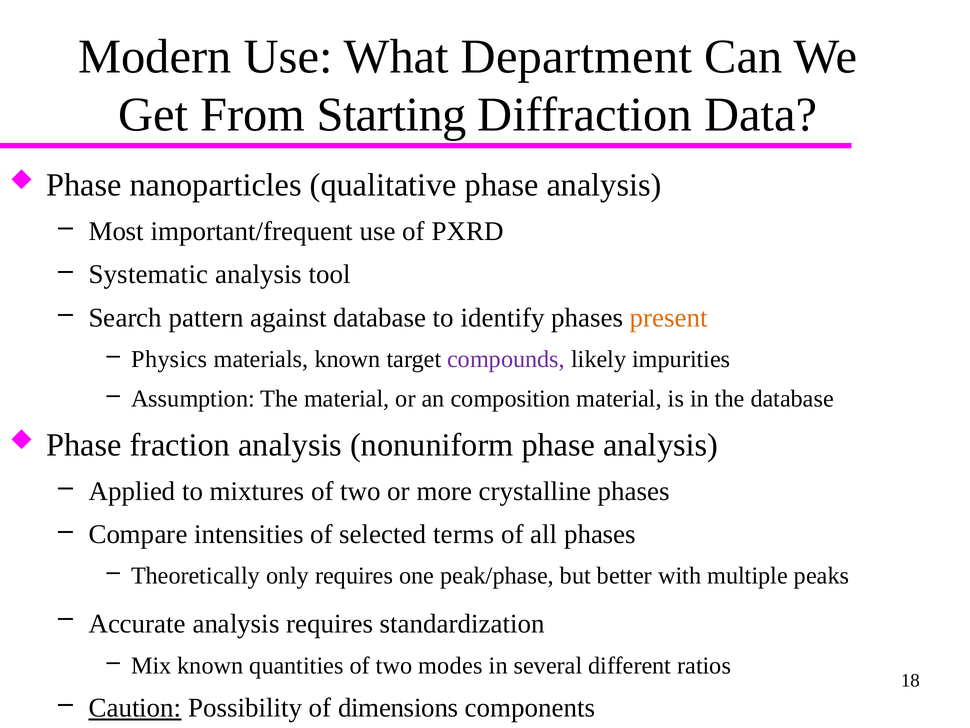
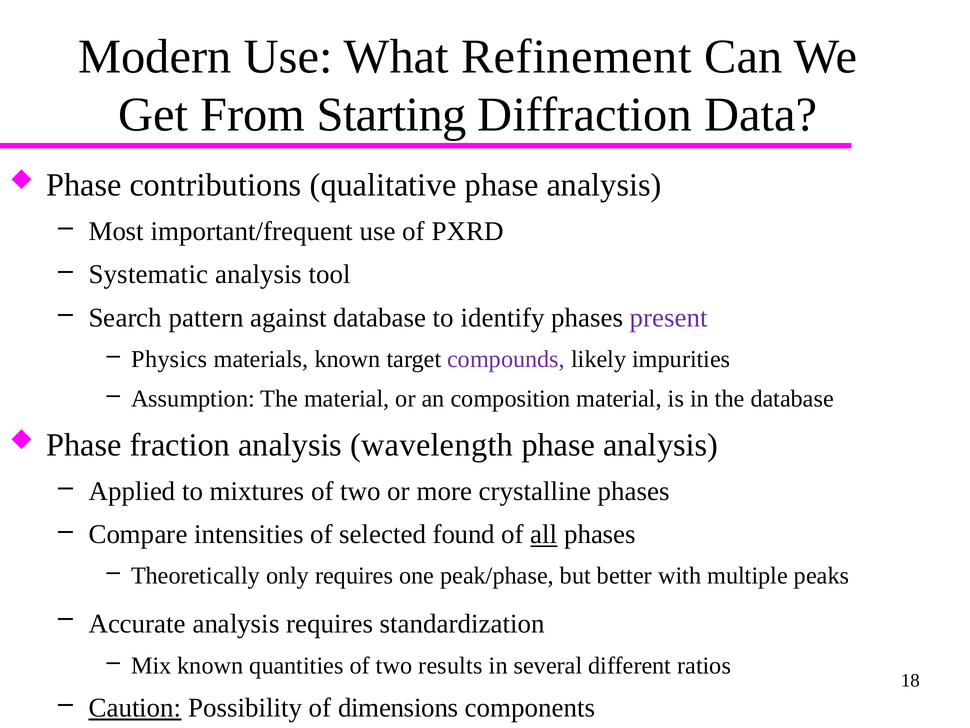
Department: Department -> Refinement
nanoparticles: nanoparticles -> contributions
present colour: orange -> purple
nonuniform: nonuniform -> wavelength
terms: terms -> found
all underline: none -> present
modes: modes -> results
